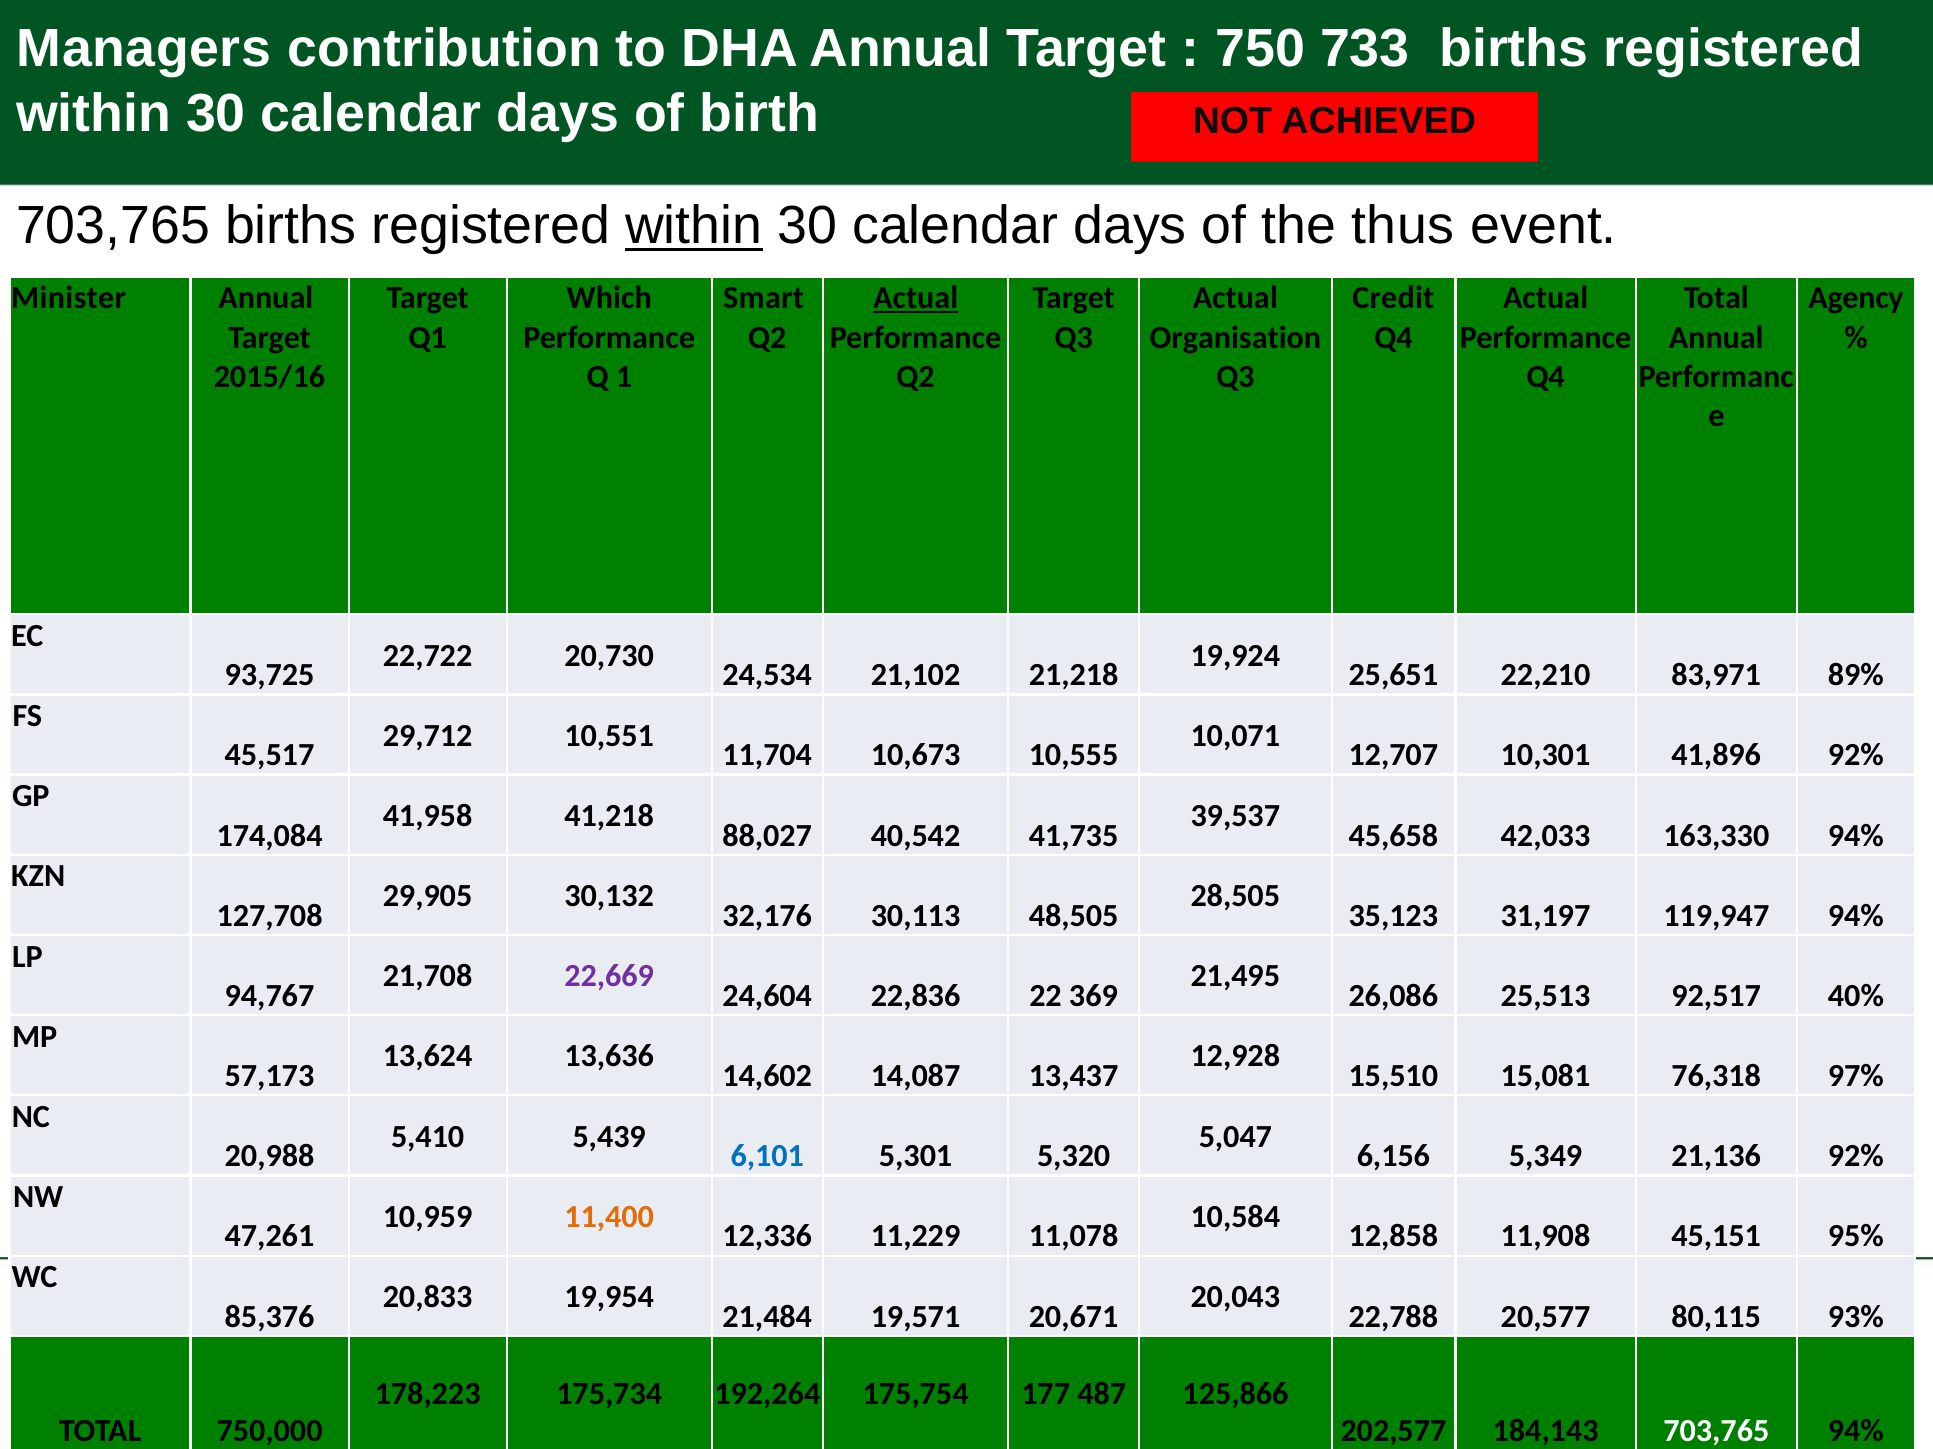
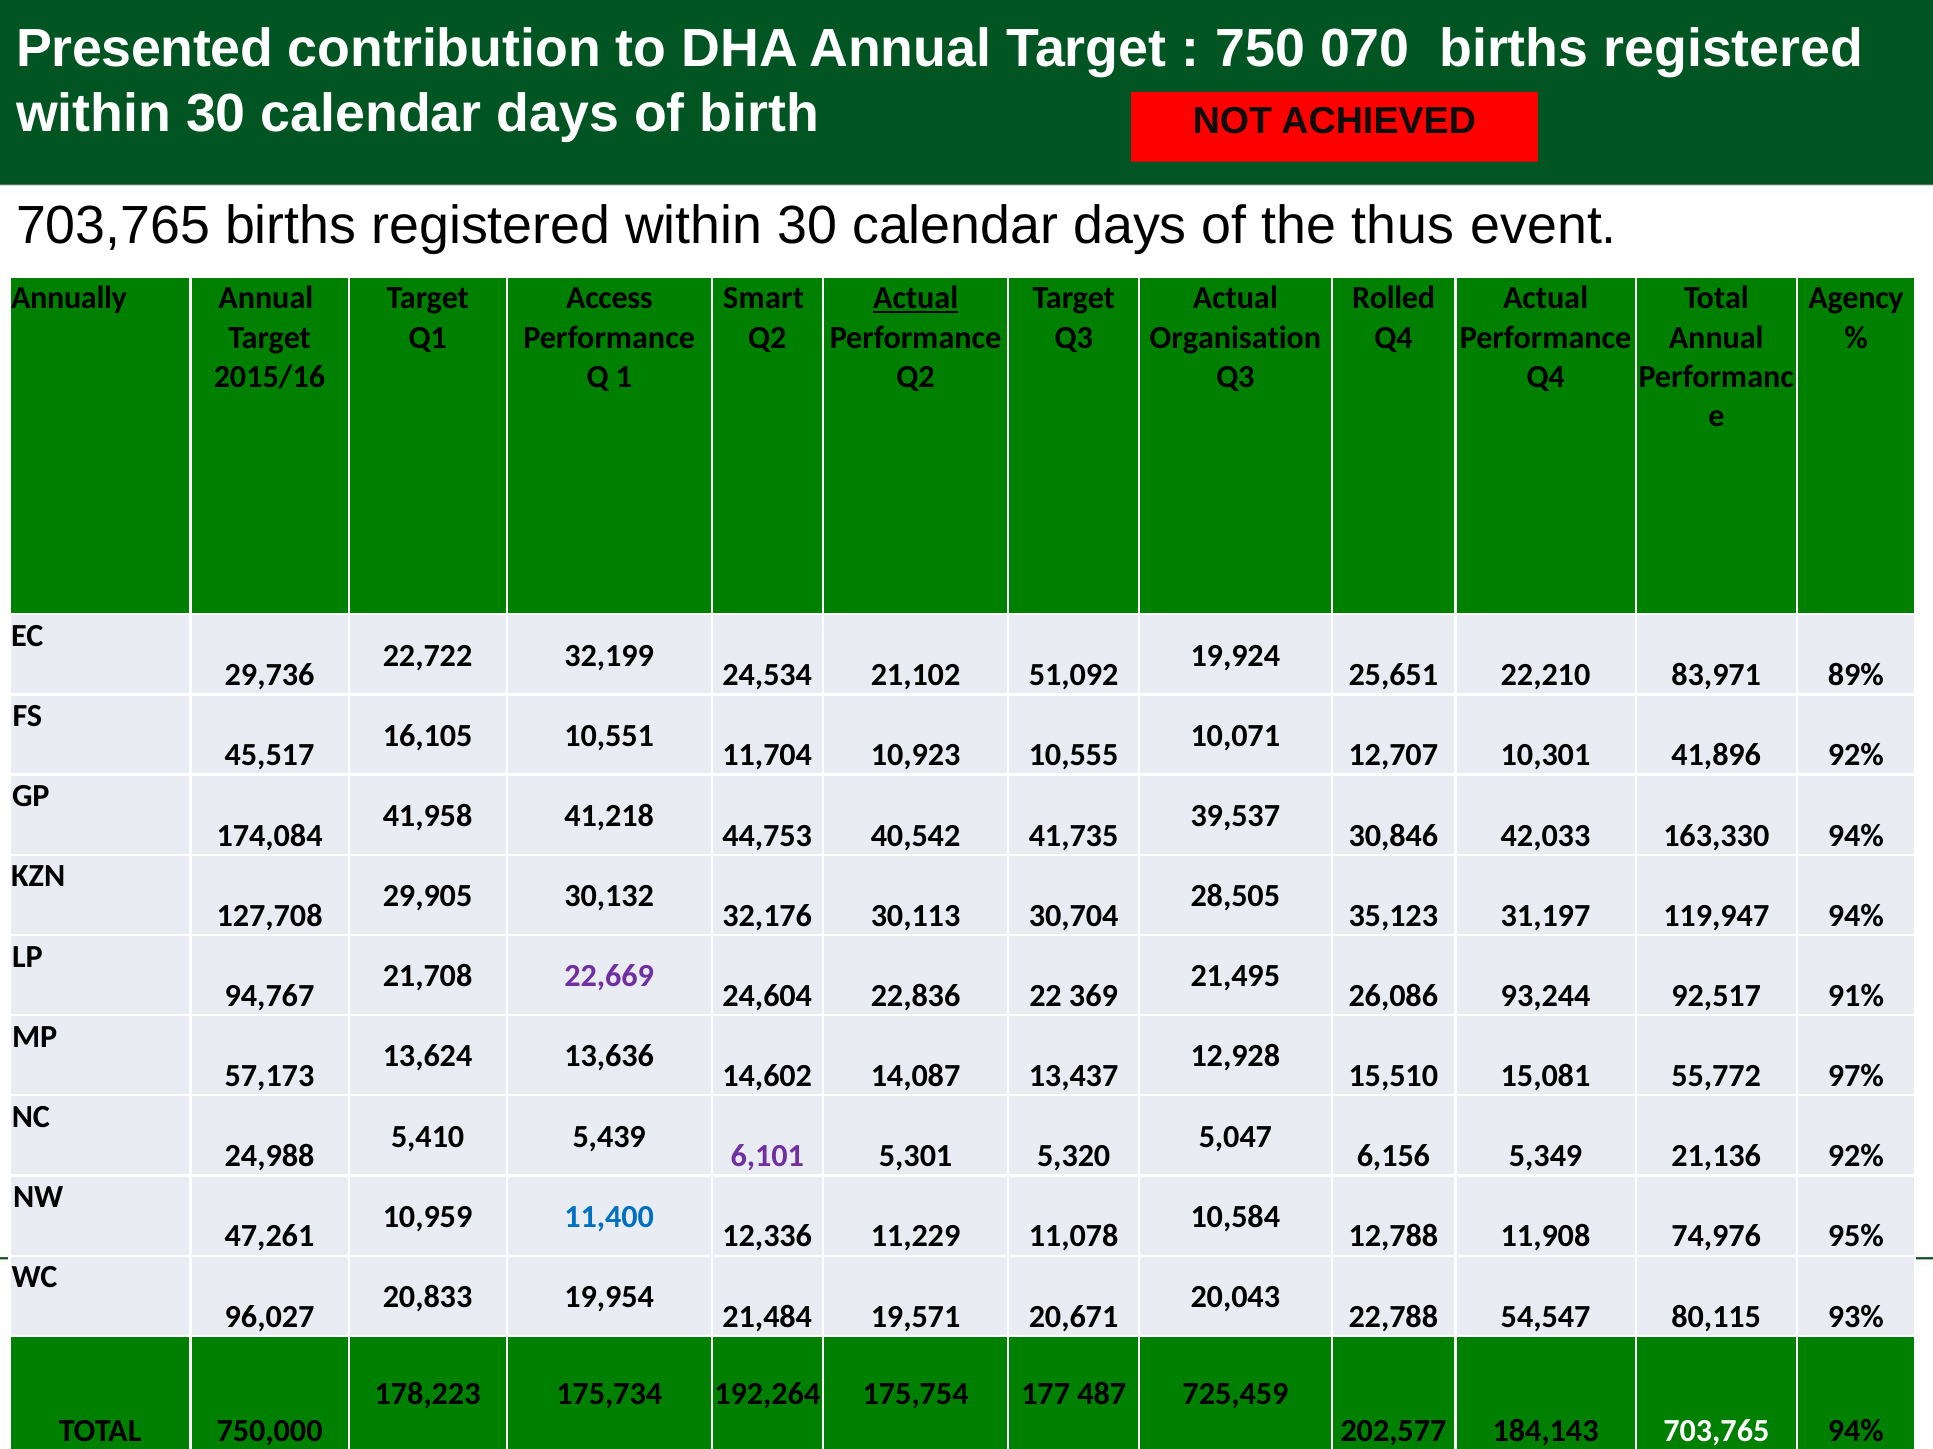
Managers: Managers -> Presented
733: 733 -> 070
within at (694, 226) underline: present -> none
Minister: Minister -> Annually
Which: Which -> Access
Credit: Credit -> Rolled
20,730: 20,730 -> 32,199
93,725: 93,725 -> 29,736
21,218: 21,218 -> 51,092
29,712: 29,712 -> 16,105
10,673: 10,673 -> 10,923
88,027: 88,027 -> 44,753
45,658: 45,658 -> 30,846
48,505: 48,505 -> 30,704
25,513: 25,513 -> 93,244
40%: 40% -> 91%
76,318: 76,318 -> 55,772
20,988: 20,988 -> 24,988
6,101 colour: blue -> purple
11,400 colour: orange -> blue
12,858: 12,858 -> 12,788
45,151: 45,151 -> 74,976
85,376: 85,376 -> 96,027
20,577: 20,577 -> 54,547
125,866: 125,866 -> 725,459
